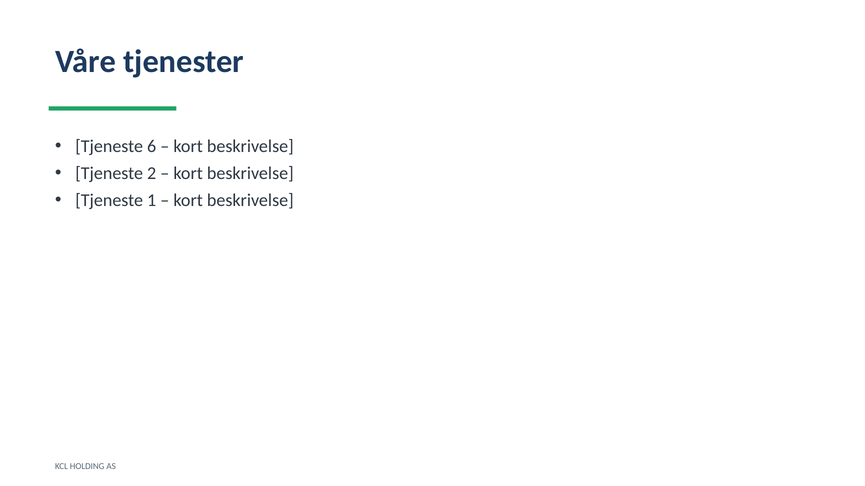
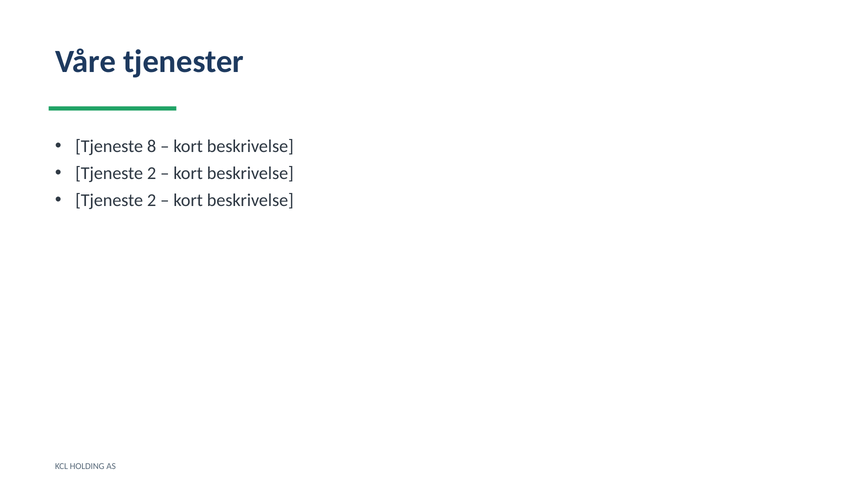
6: 6 -> 8
1 at (152, 201): 1 -> 2
